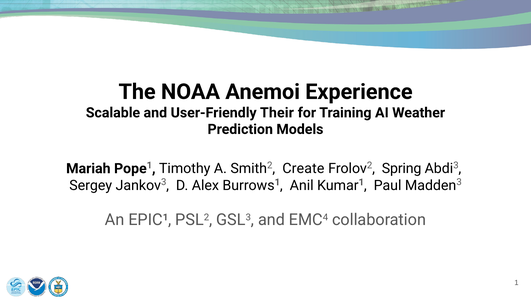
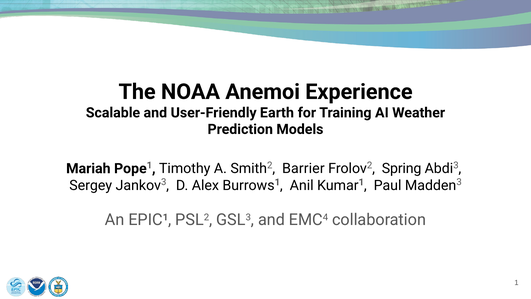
Their: Their -> Earth
Create: Create -> Barrier
